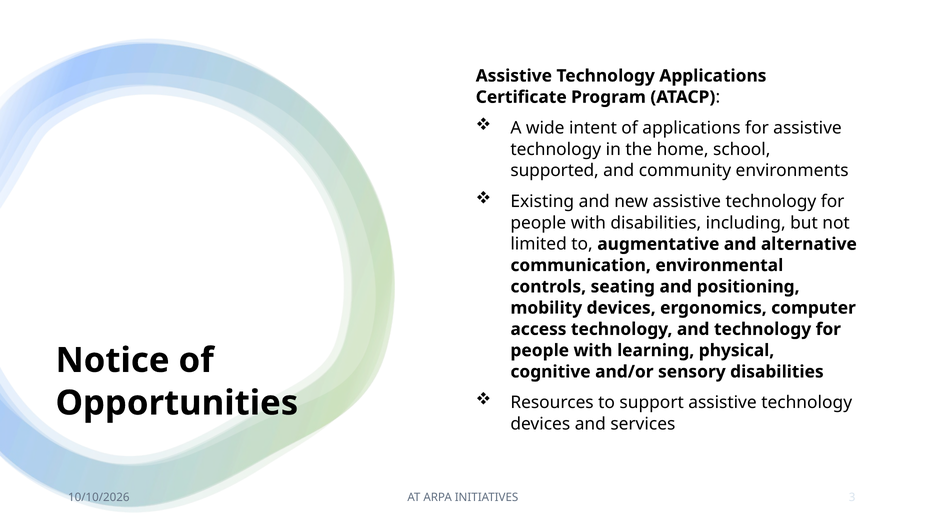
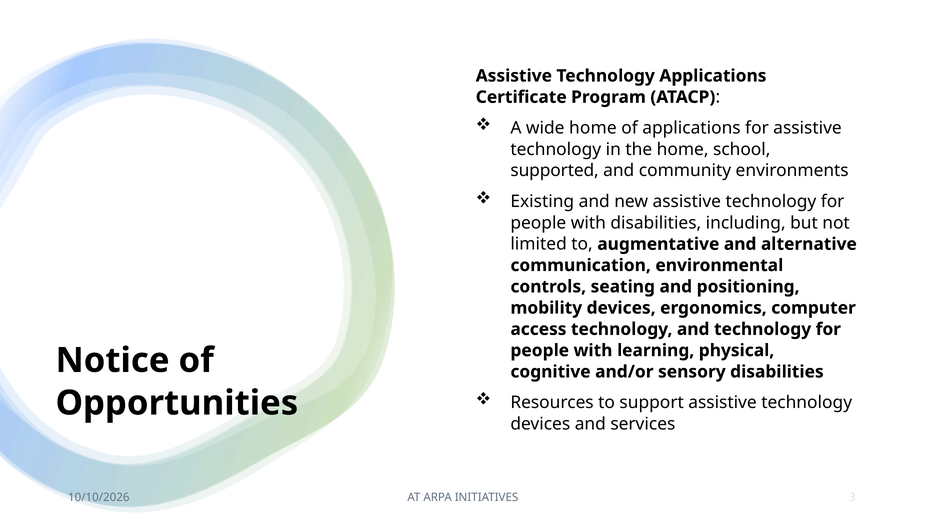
wide intent: intent -> home
